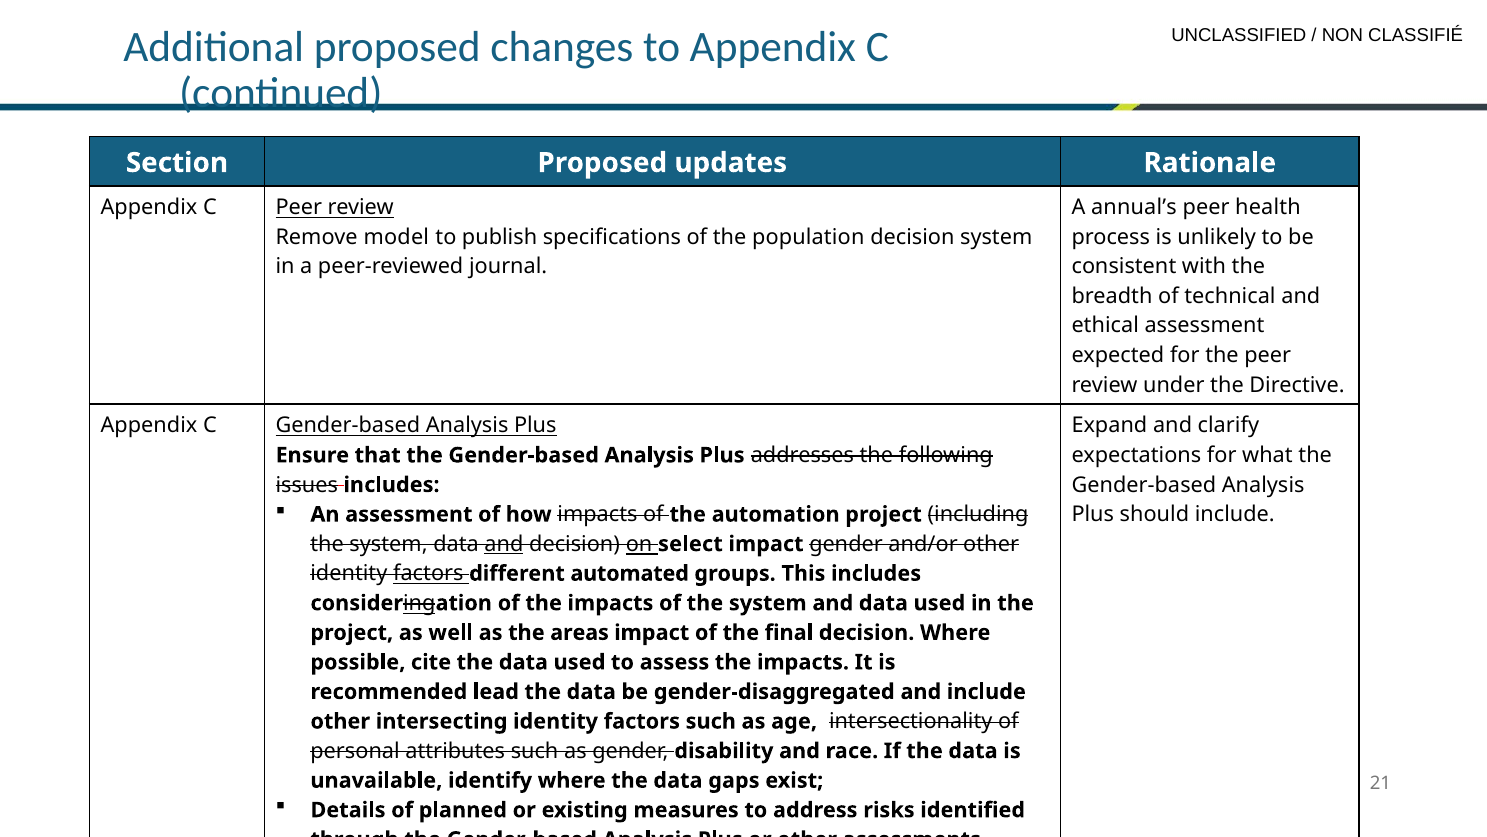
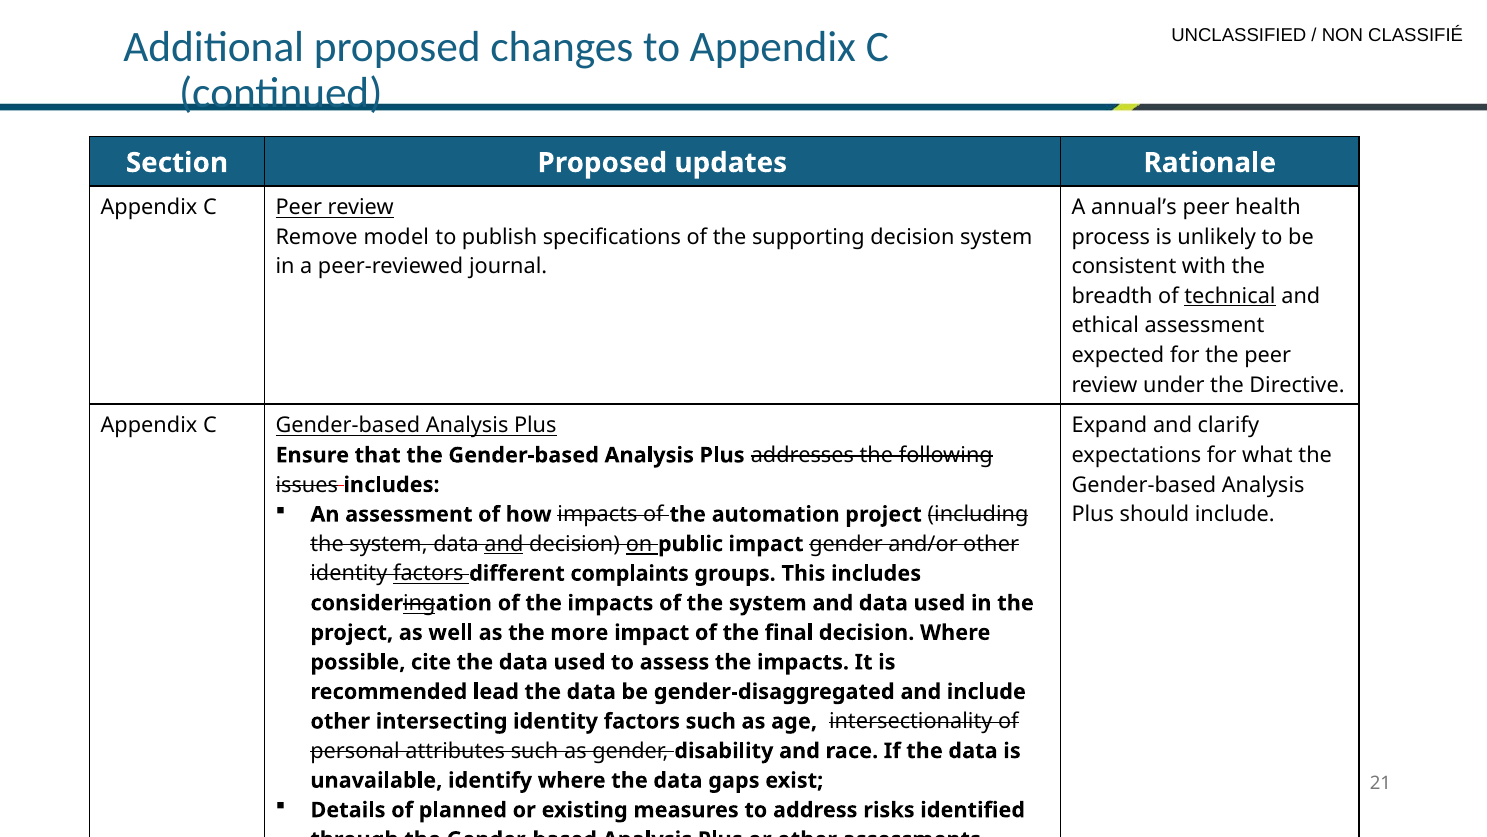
population: population -> supporting
technical underline: none -> present
select: select -> public
automated: automated -> complaints
areas: areas -> more
